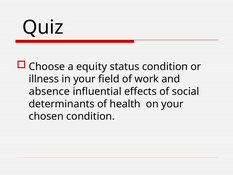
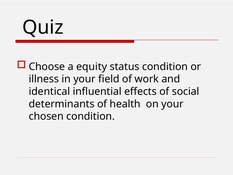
absence: absence -> identical
